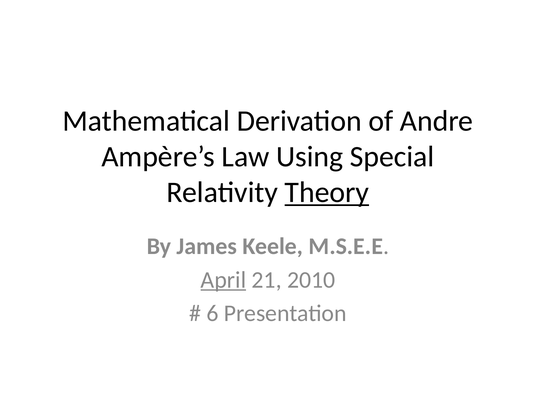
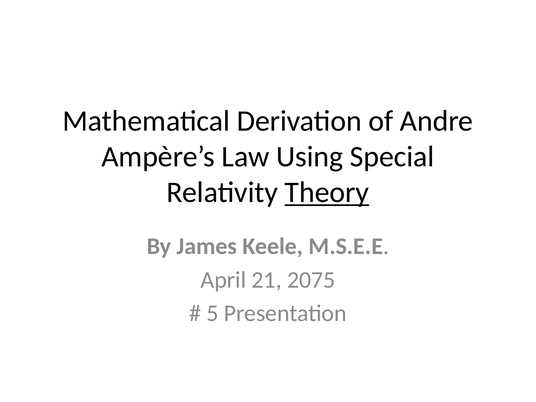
April underline: present -> none
2010: 2010 -> 2075
6: 6 -> 5
